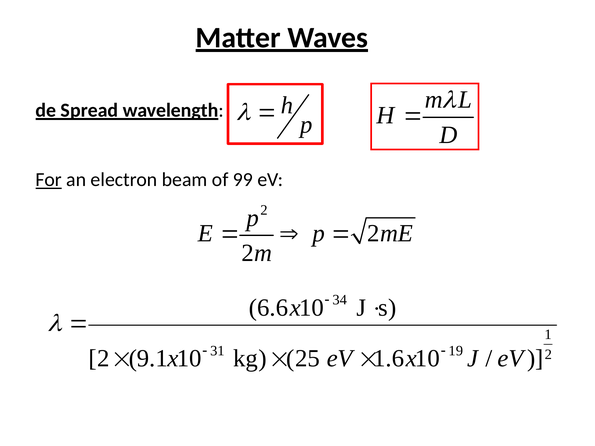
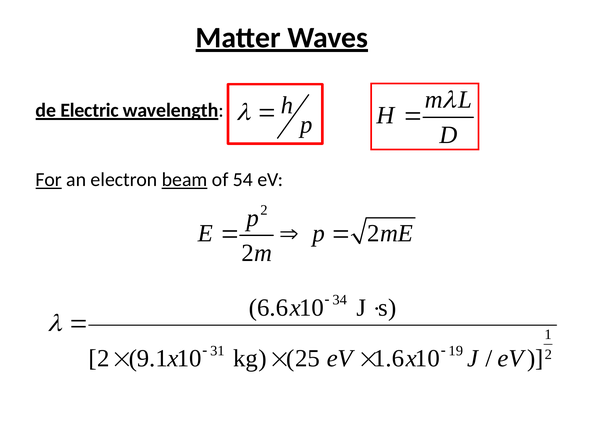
Spread: Spread -> Electric
beam underline: none -> present
99: 99 -> 54
